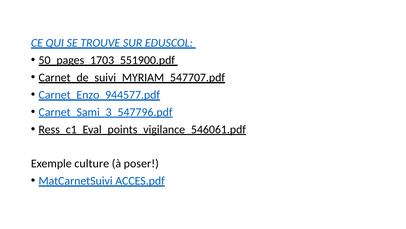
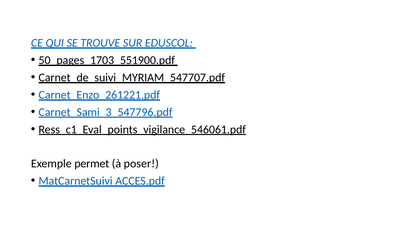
Carnet_Enzo_944577.pdf: Carnet_Enzo_944577.pdf -> Carnet_Enzo_261221.pdf
culture: culture -> permet
